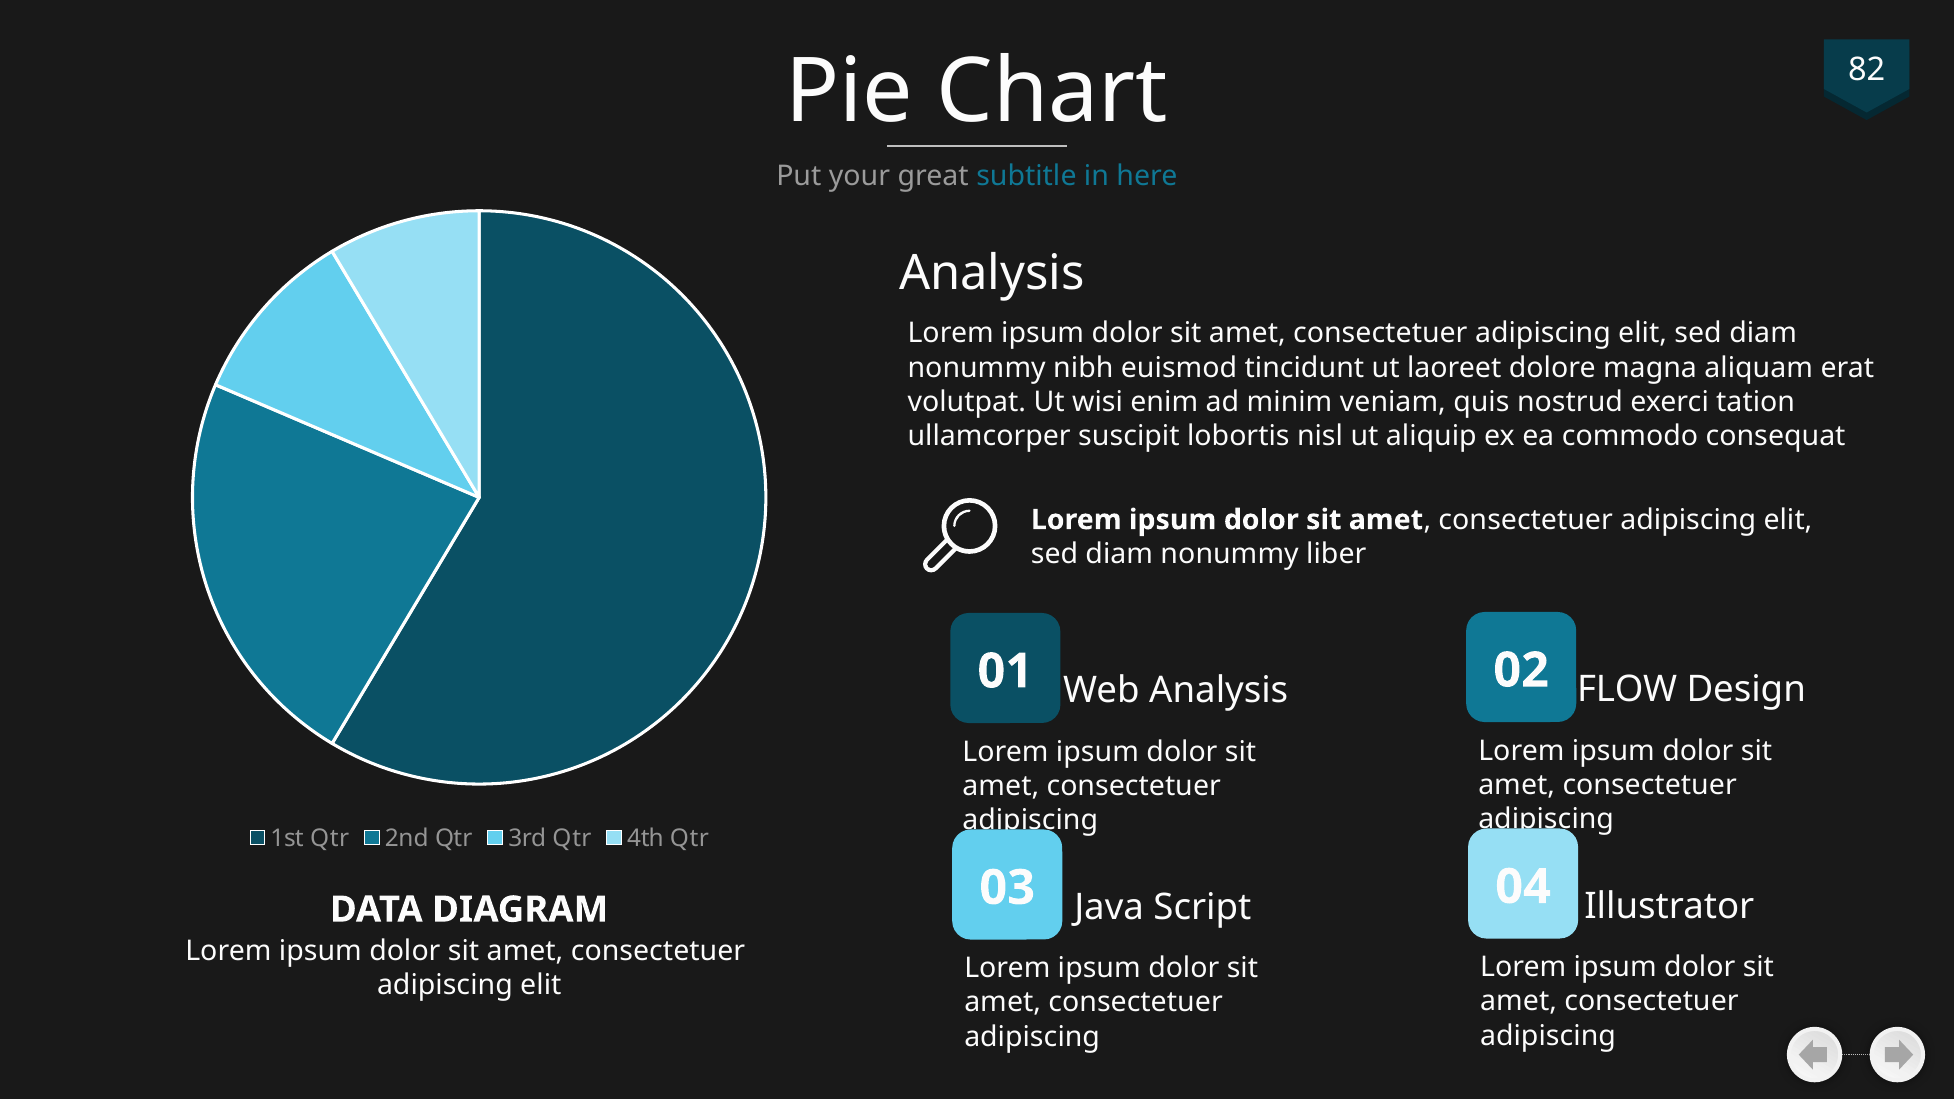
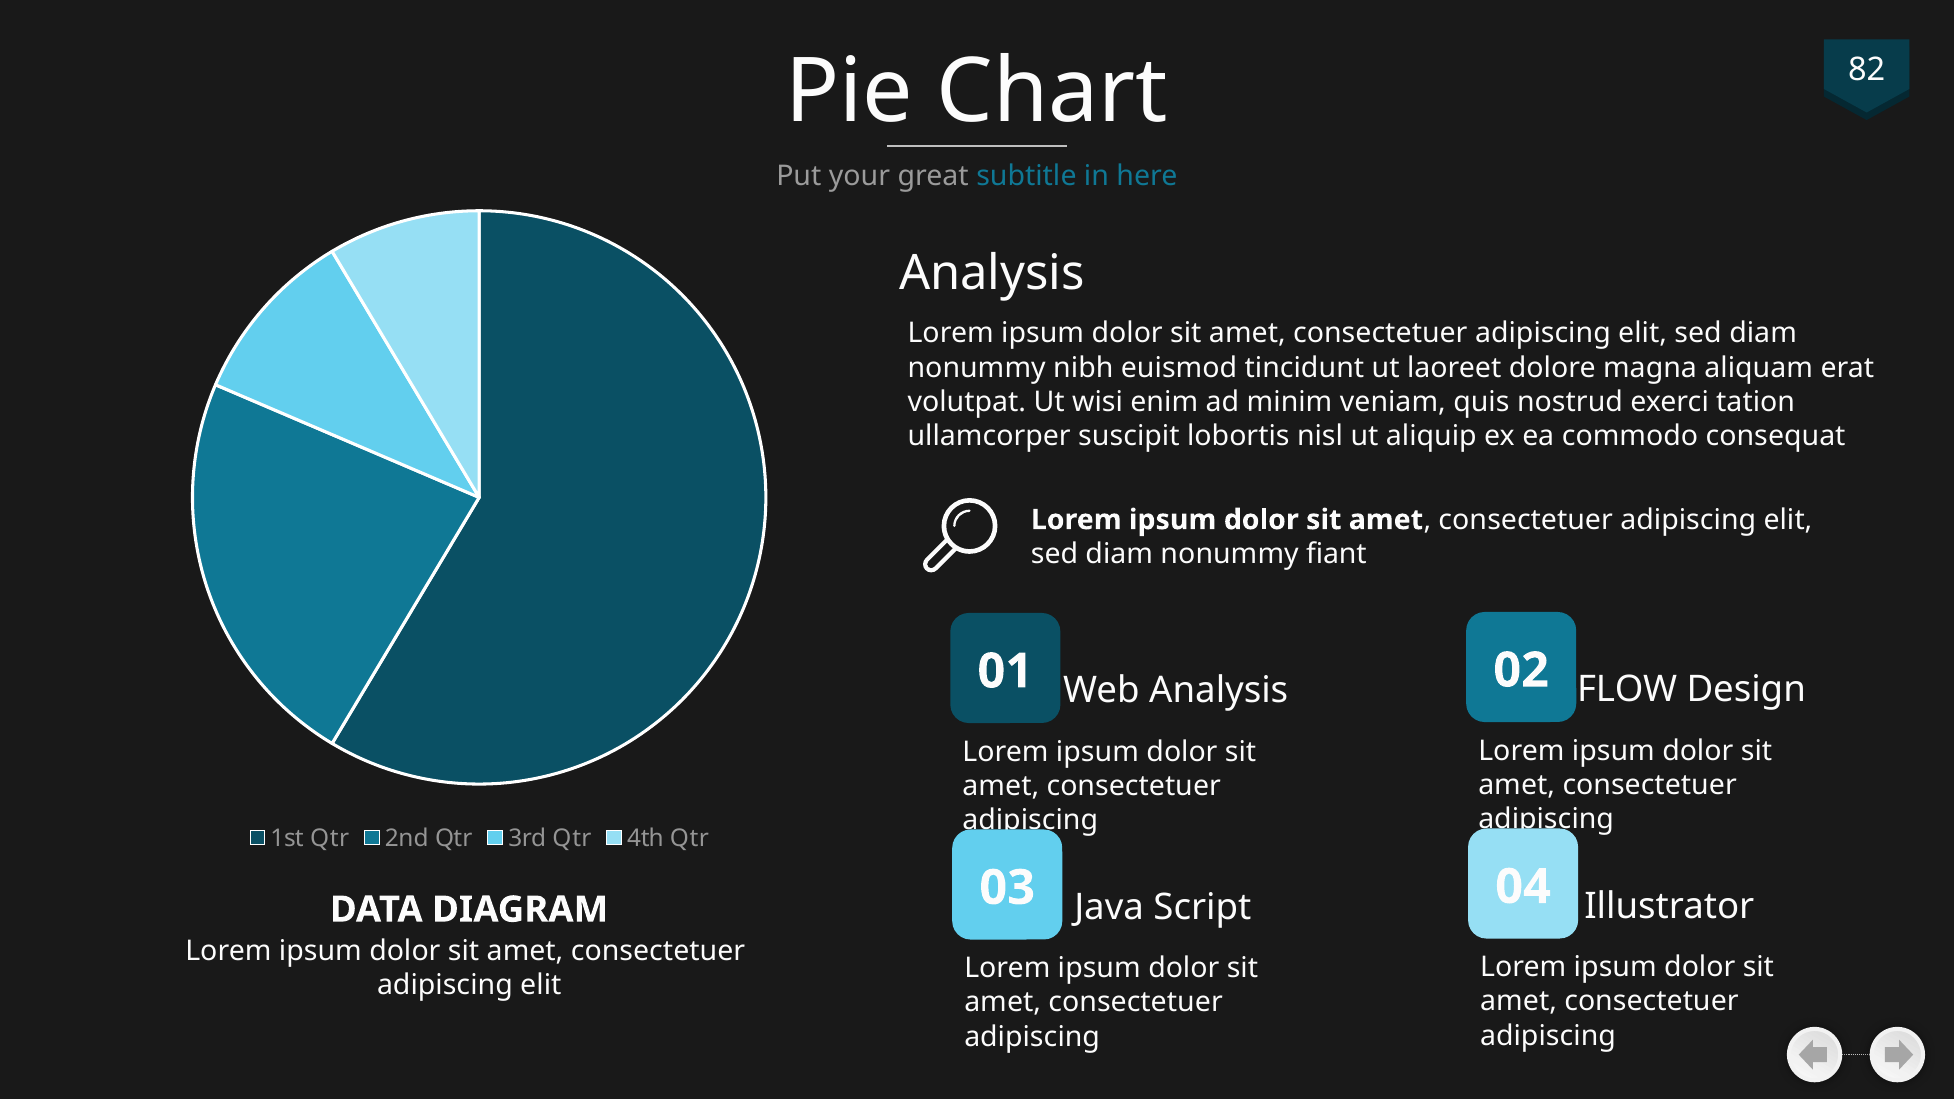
liber: liber -> fiant
